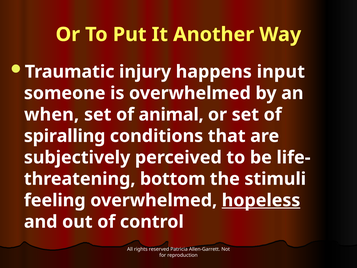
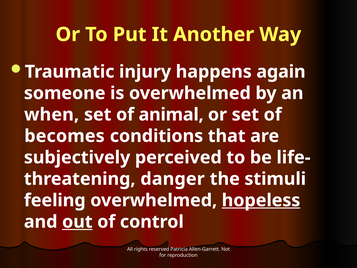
input: input -> again
spiralling: spiralling -> becomes
bottom: bottom -> danger
out underline: none -> present
